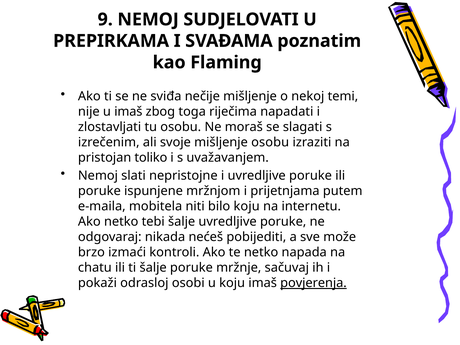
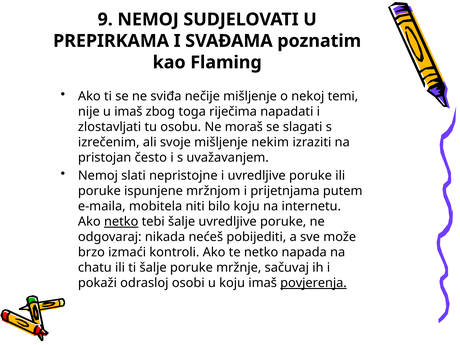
mišljenje osobu: osobu -> nekim
toliko: toliko -> često
netko at (121, 222) underline: none -> present
